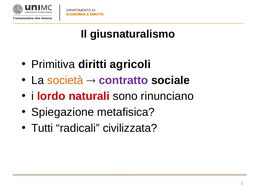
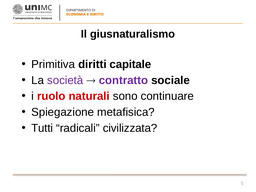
agricoli: agricoli -> capitale
società colour: orange -> purple
lordo: lordo -> ruolo
rinunciano: rinunciano -> continuare
